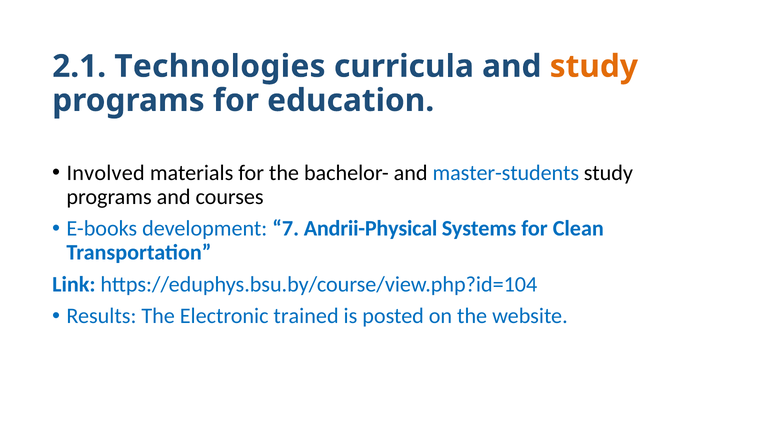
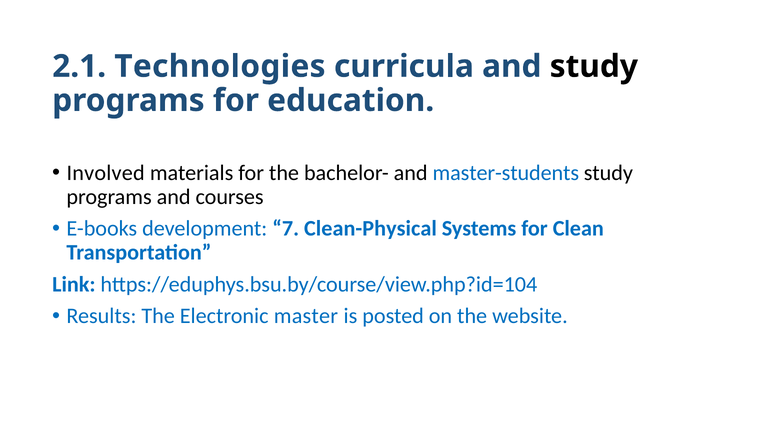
study at (594, 66) colour: orange -> black
Andrii-Physical: Andrii-Physical -> Clean-Physical
trained: trained -> master
